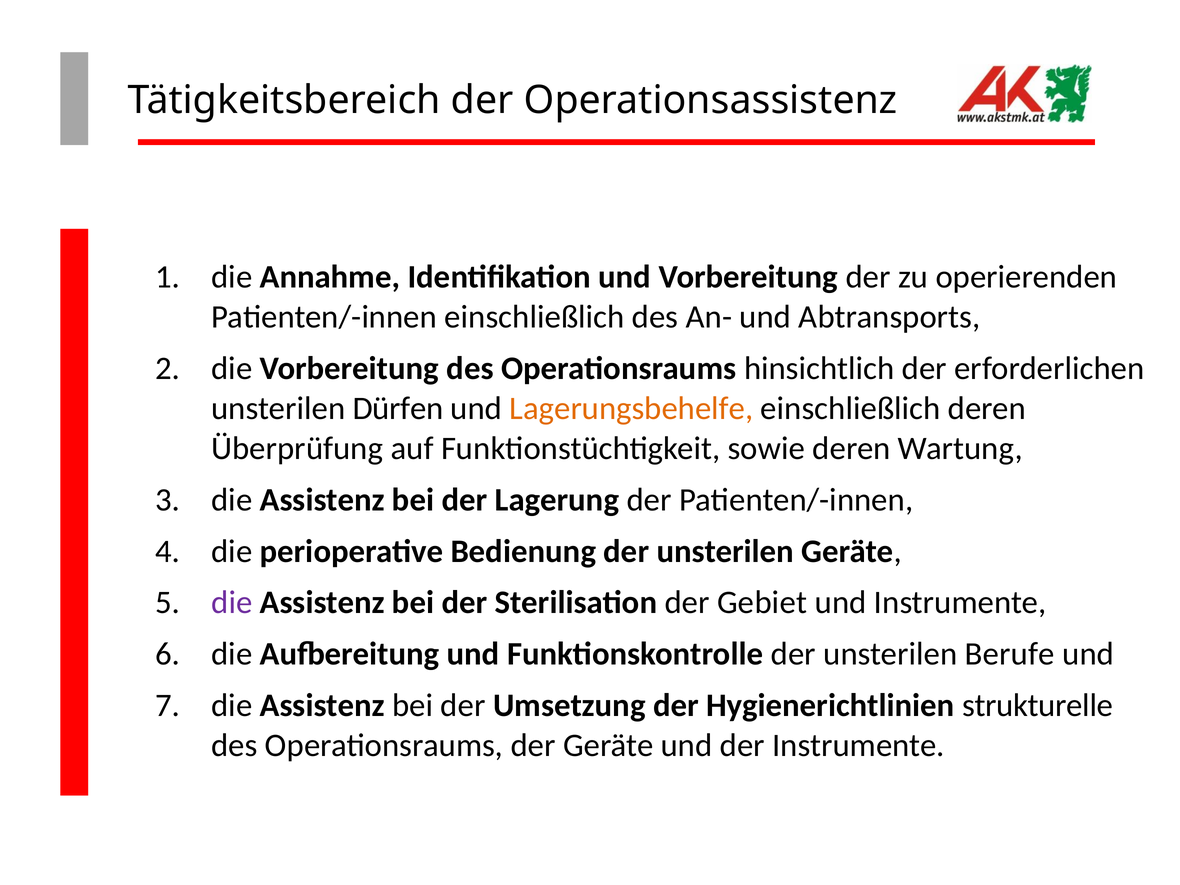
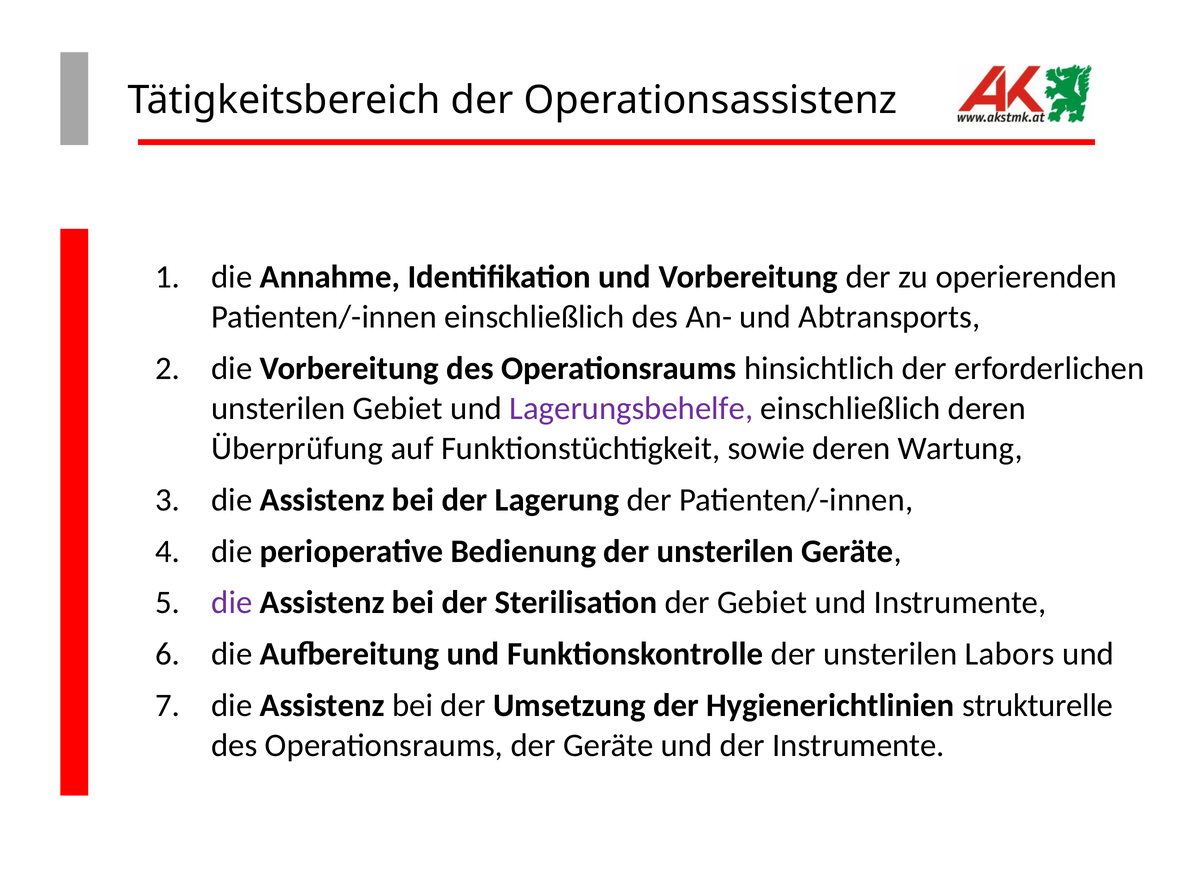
unsterilen Dürfen: Dürfen -> Gebiet
Lagerungsbehelfe colour: orange -> purple
Berufe: Berufe -> Labors
